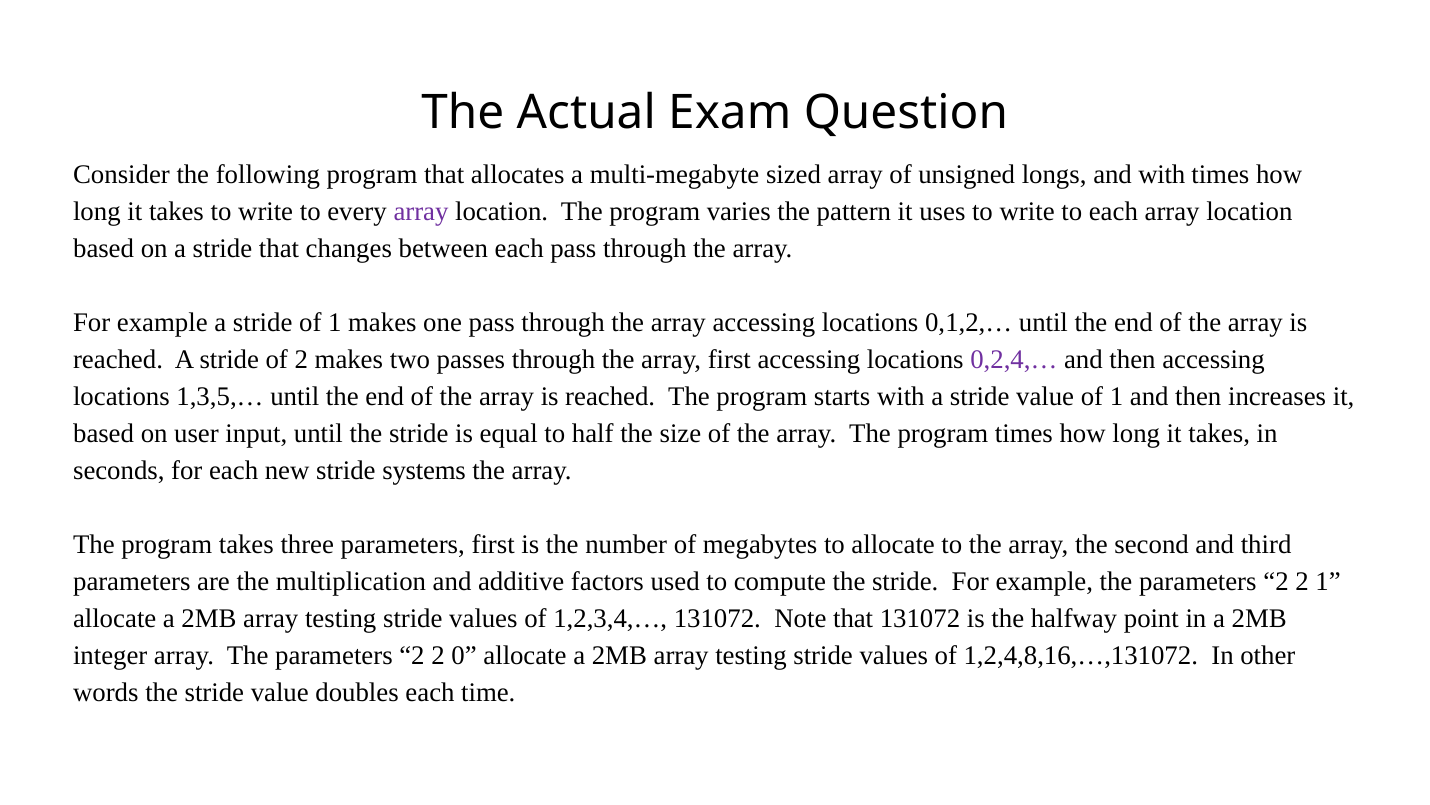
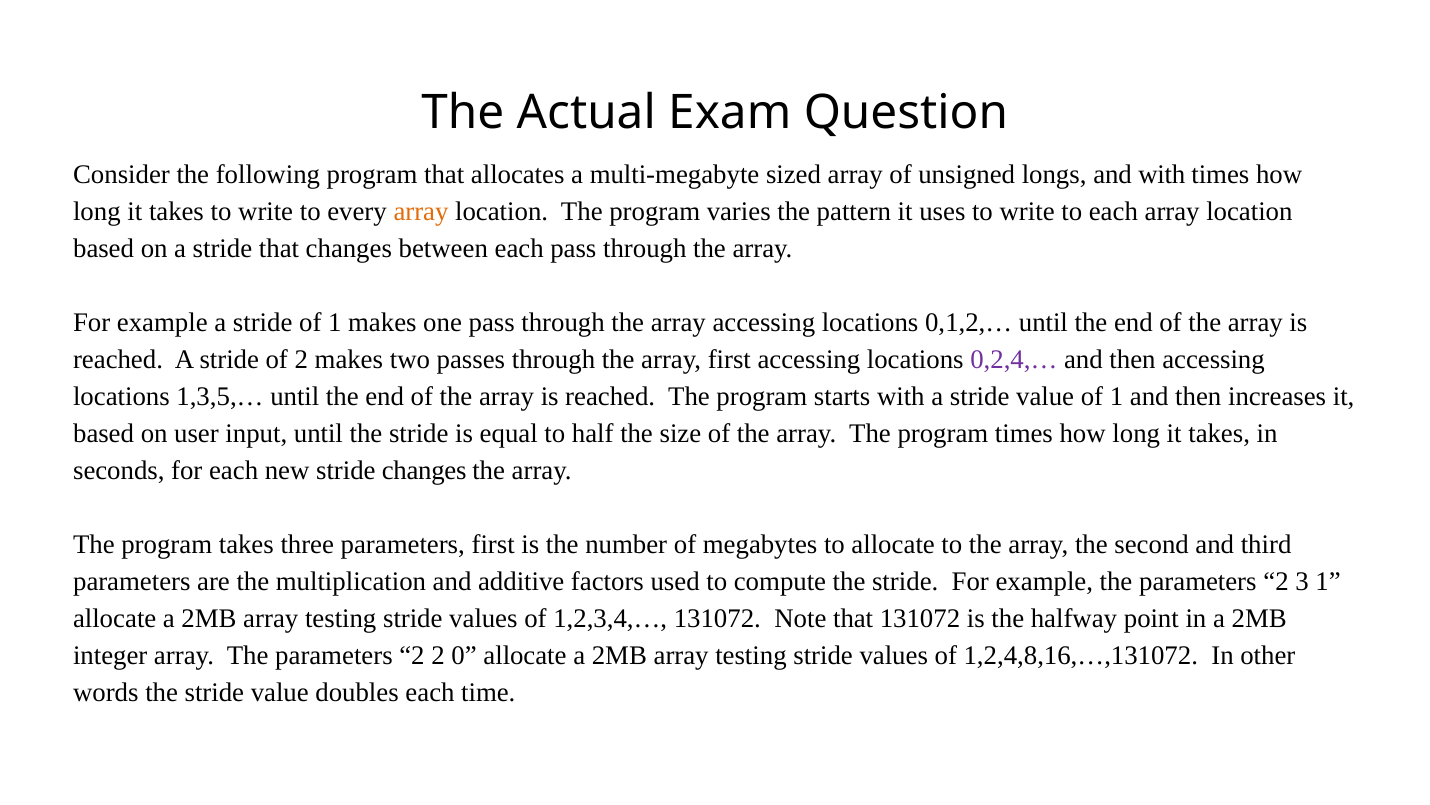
array at (421, 211) colour: purple -> orange
stride systems: systems -> changes
2 at (1302, 581): 2 -> 3
